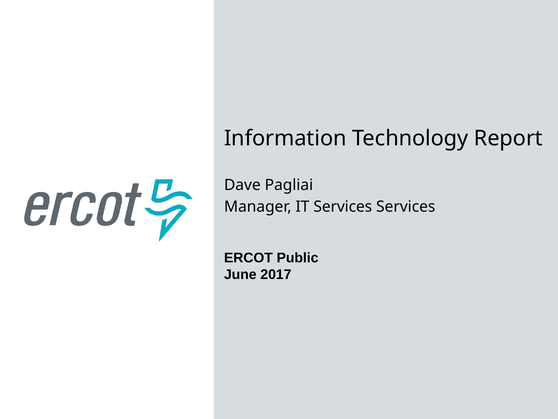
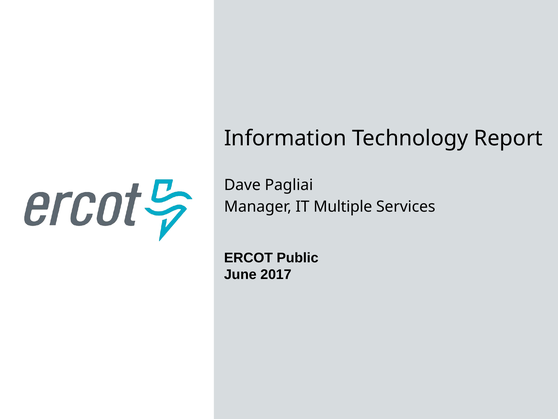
IT Services: Services -> Multiple
